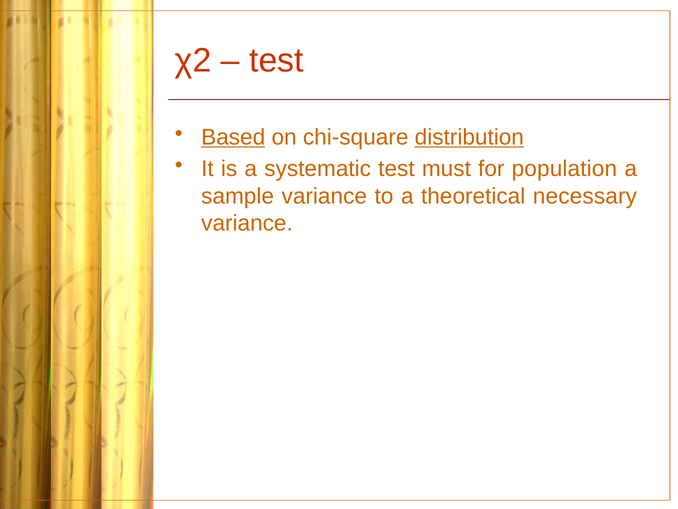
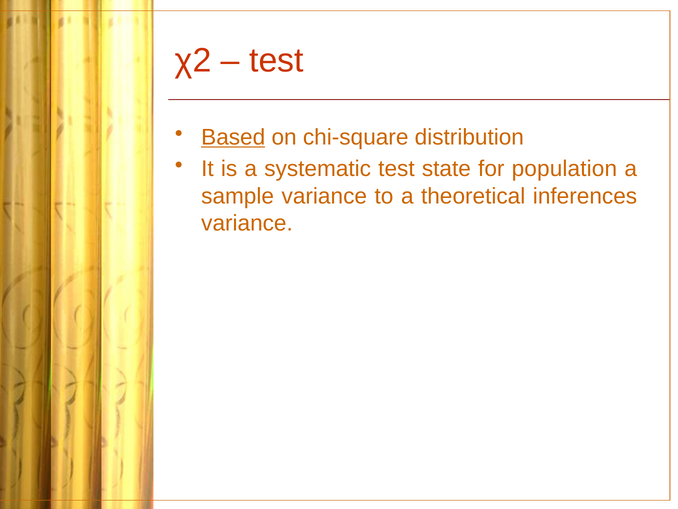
distribution underline: present -> none
must: must -> state
necessary: necessary -> inferences
